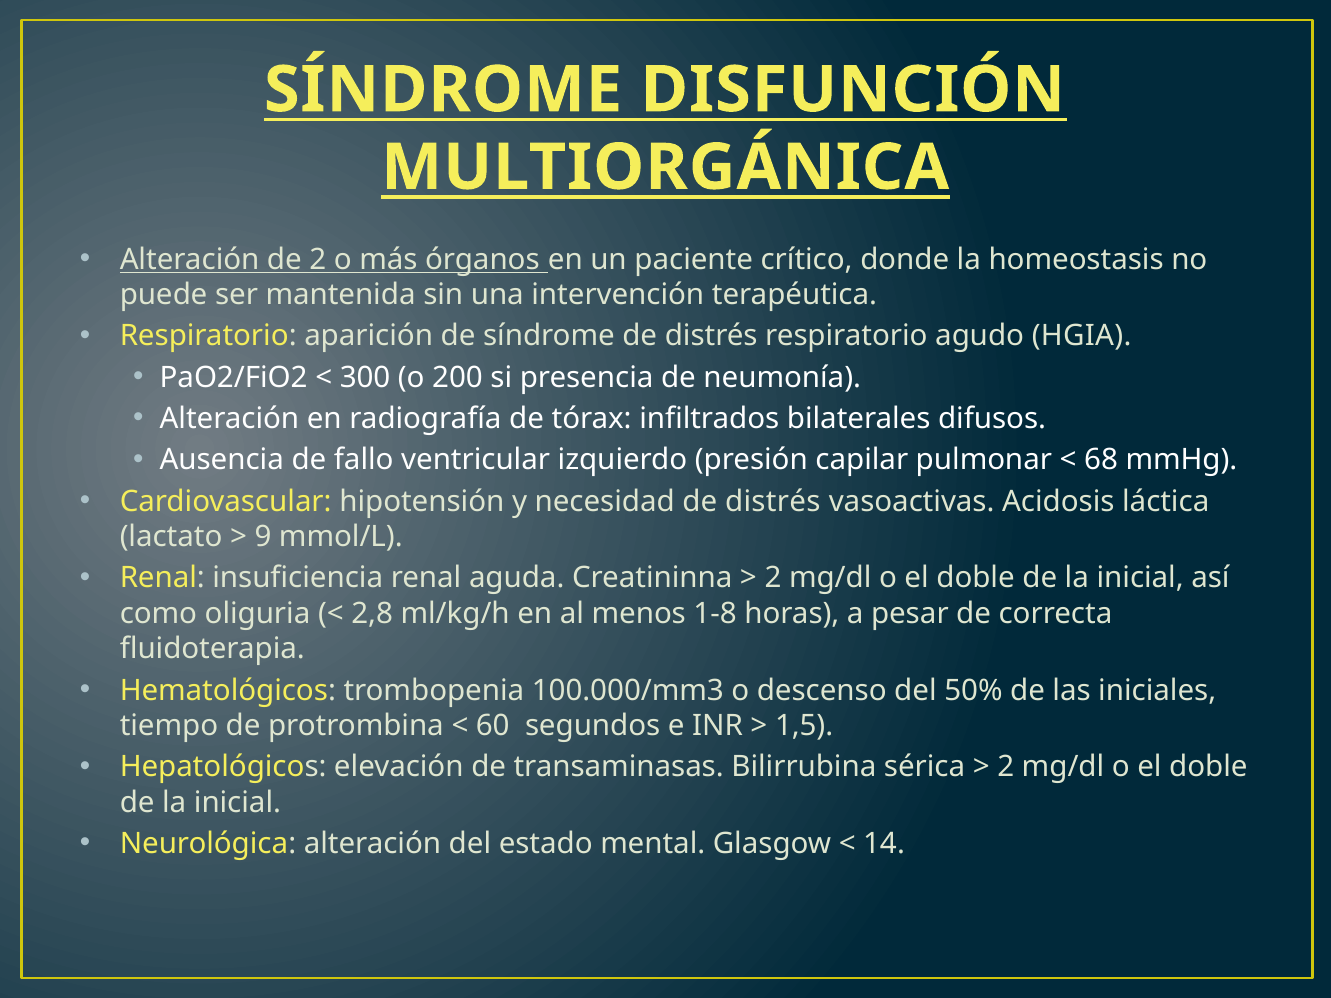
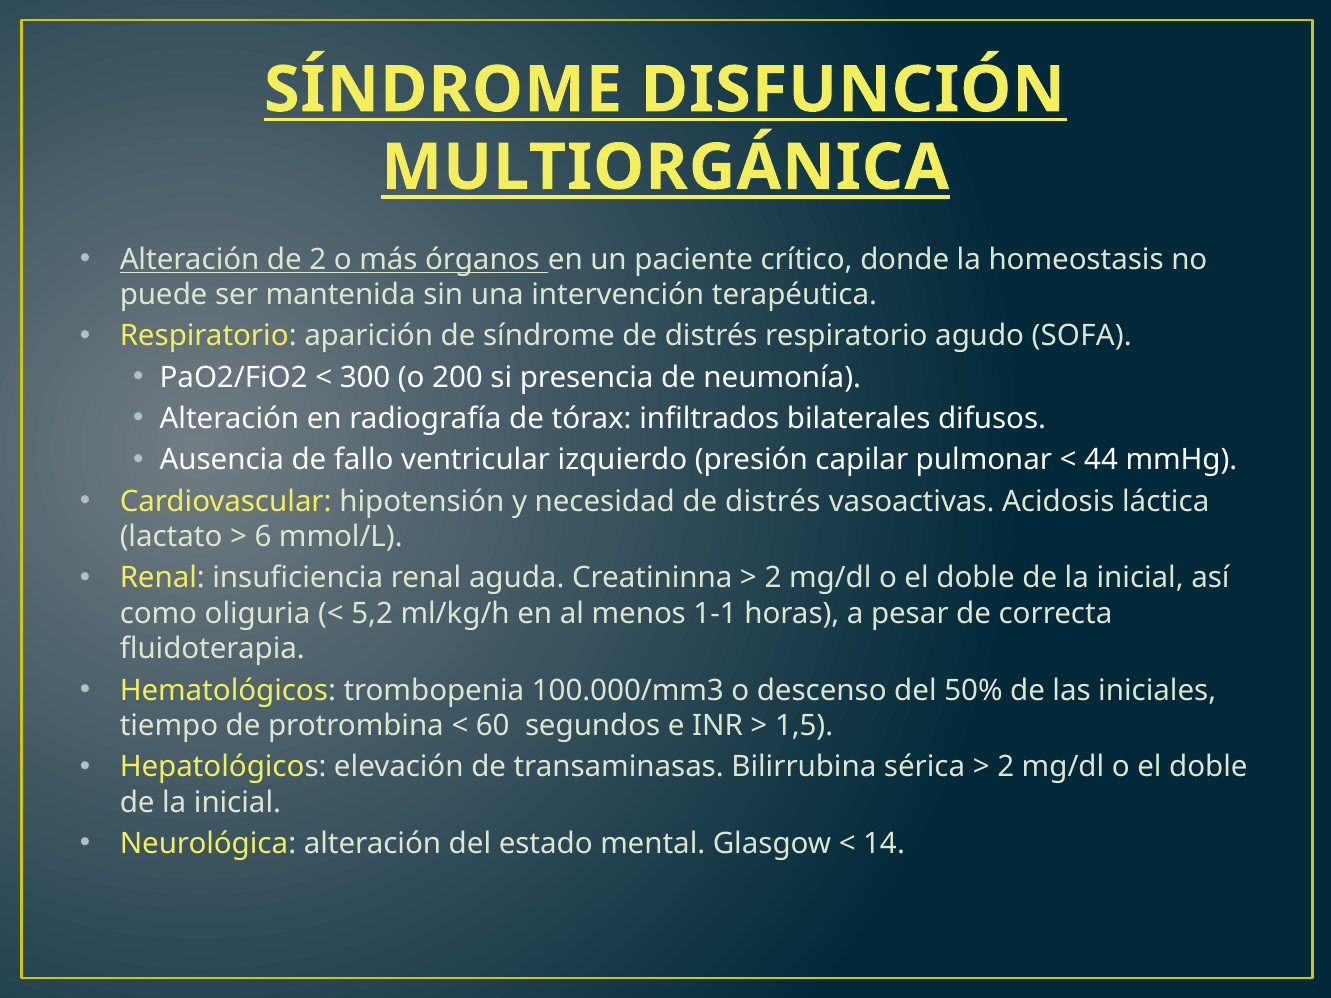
HGIA: HGIA -> SOFA
68: 68 -> 44
9: 9 -> 6
2,8: 2,8 -> 5,2
1-8: 1-8 -> 1-1
